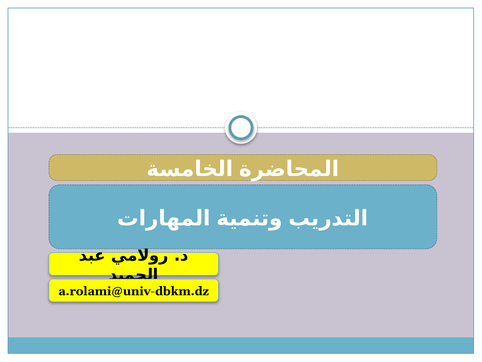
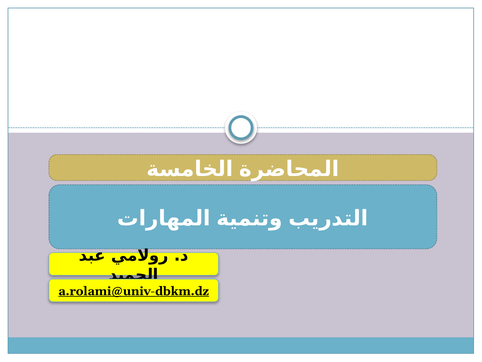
a.rolami@univ-dbkm.dz underline: none -> present
